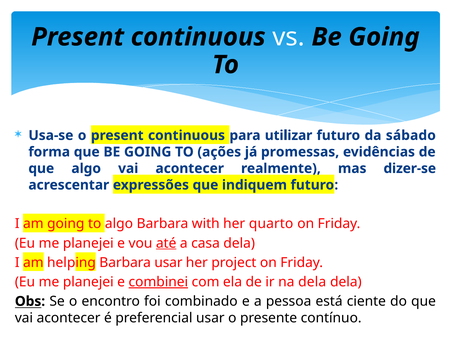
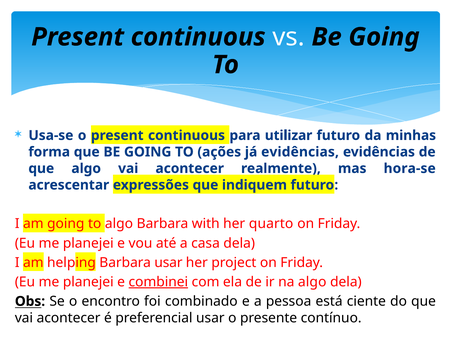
sábado: sábado -> minhas
já promessas: promessas -> evidências
dizer-se: dizer-se -> hora-se
até underline: present -> none
na dela: dela -> algo
